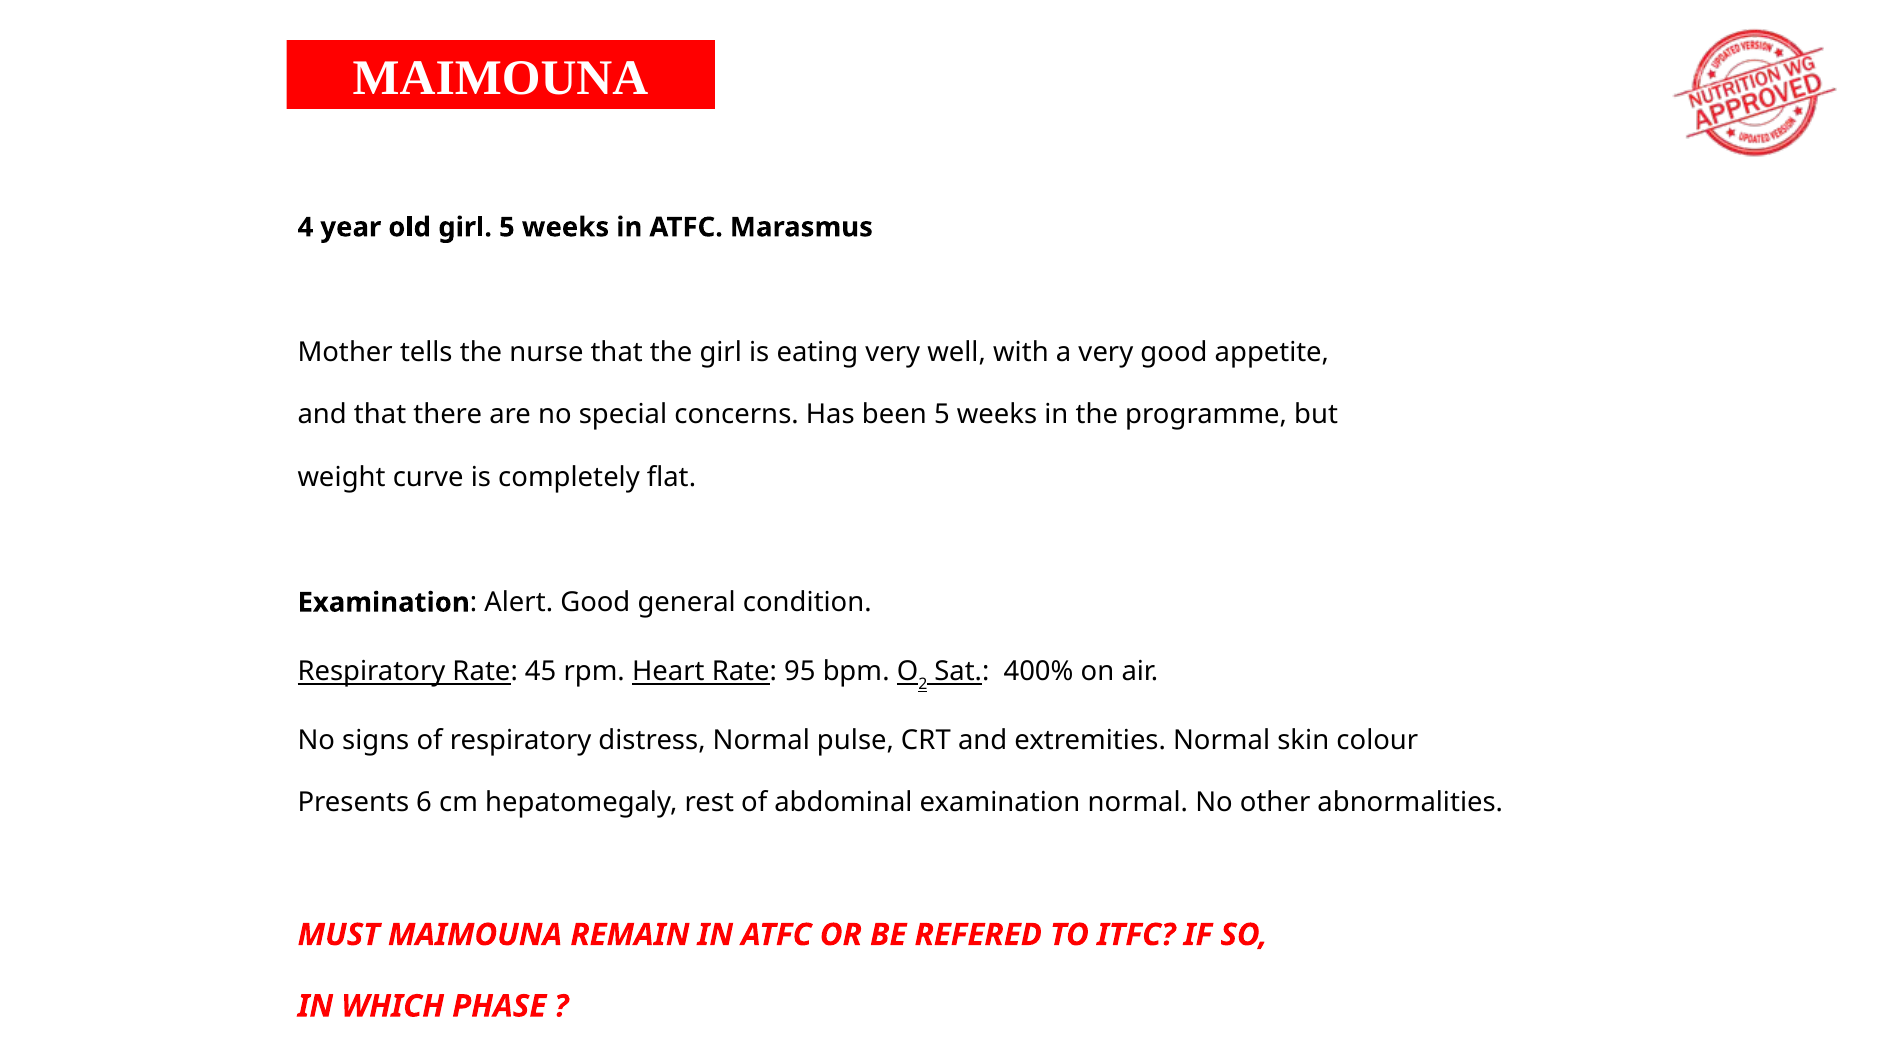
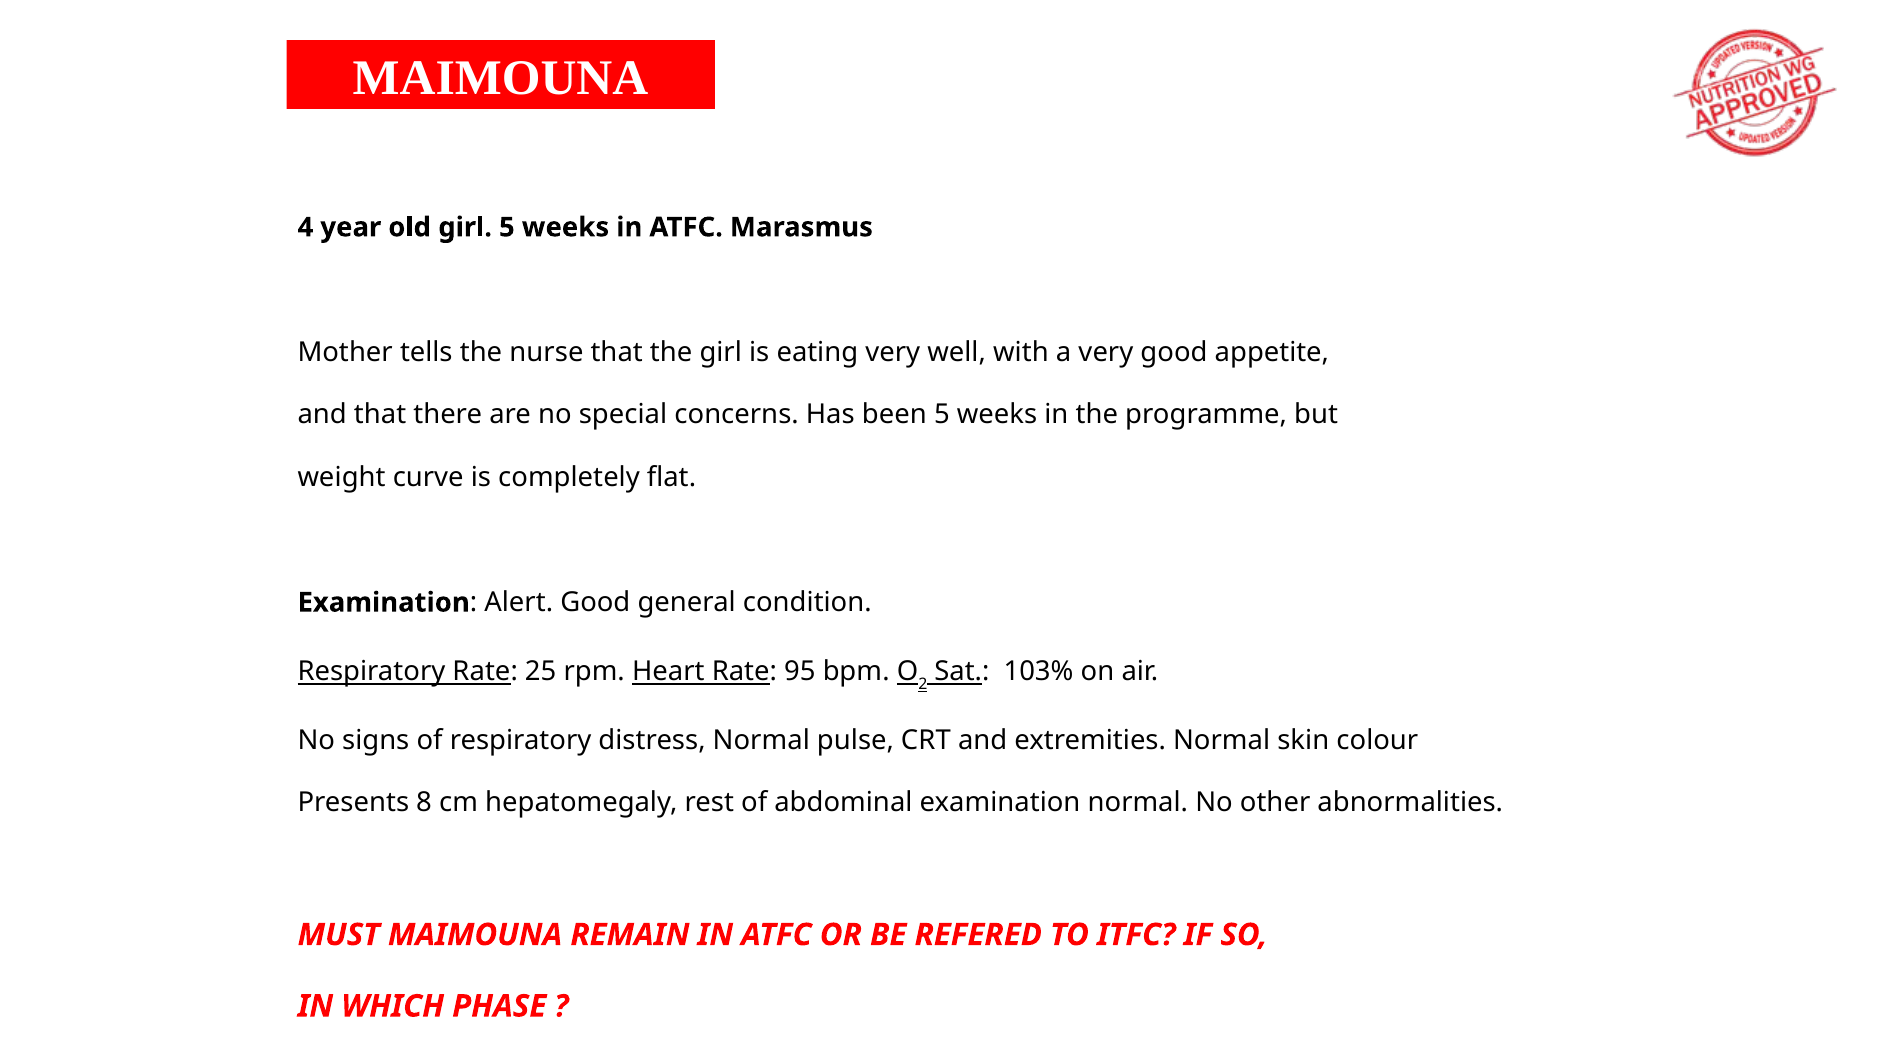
45: 45 -> 25
400%: 400% -> 103%
6: 6 -> 8
